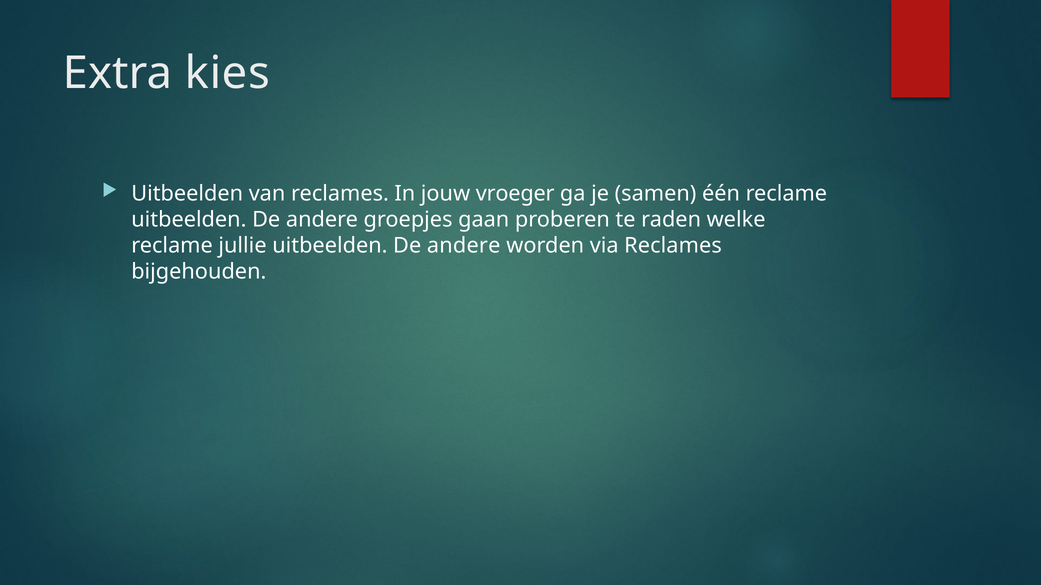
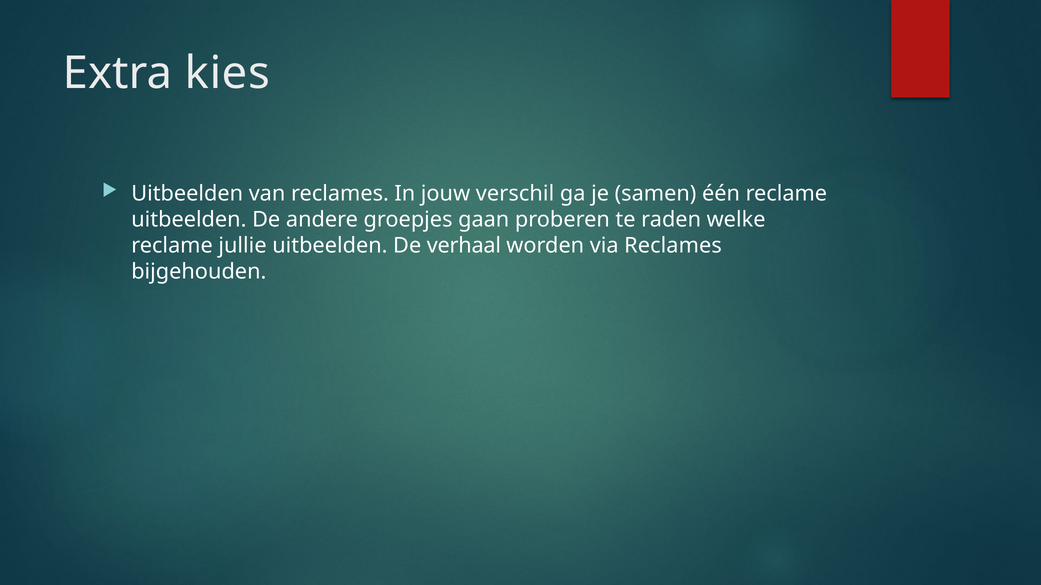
vroeger: vroeger -> verschil
jullie uitbeelden De andere: andere -> verhaal
